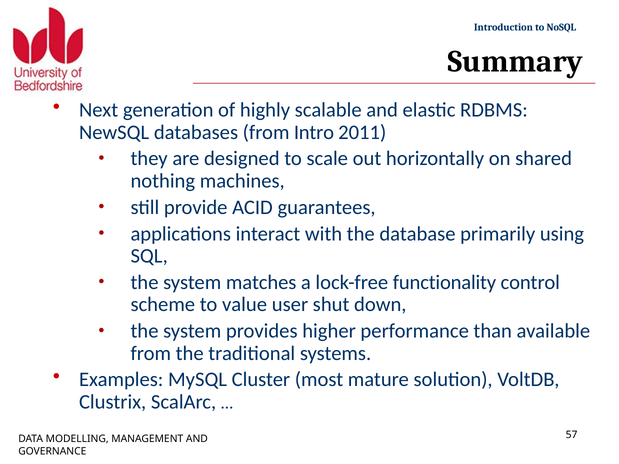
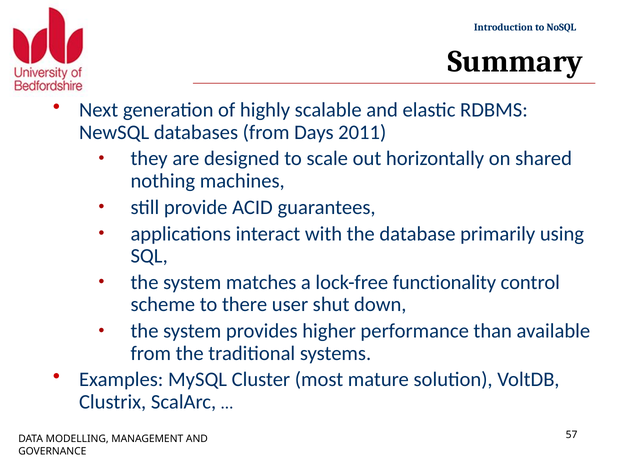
Intro: Intro -> Days
value: value -> there
